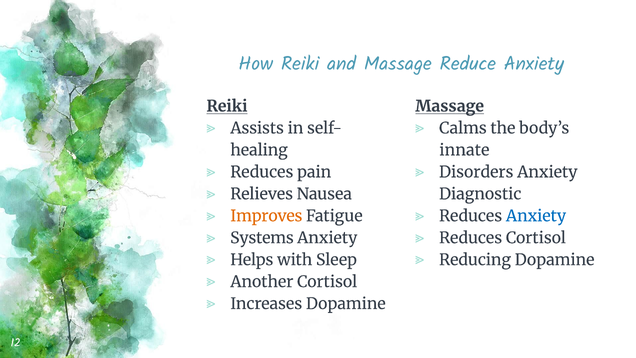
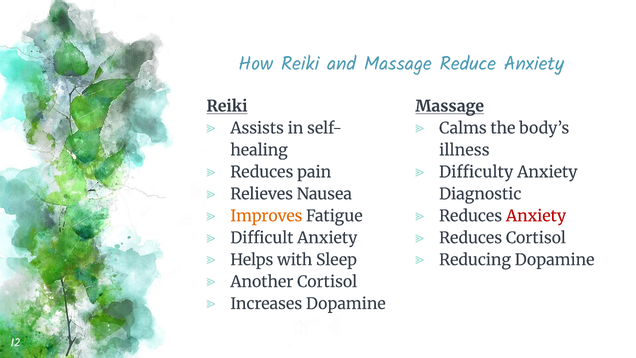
innate: innate -> illness
Disorders: Disorders -> Difficulty
Anxiety at (536, 216) colour: blue -> red
Systems: Systems -> Difficult
